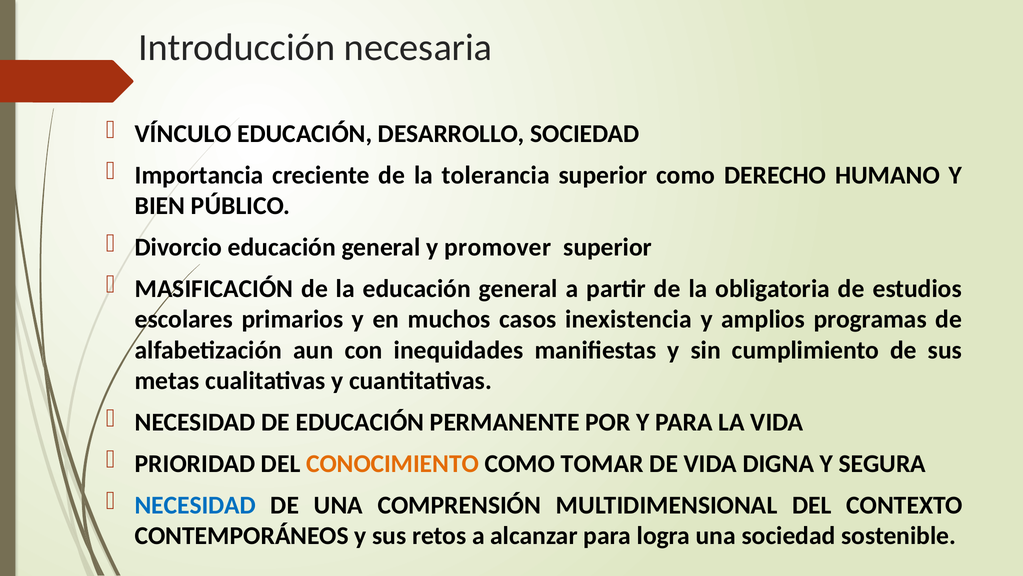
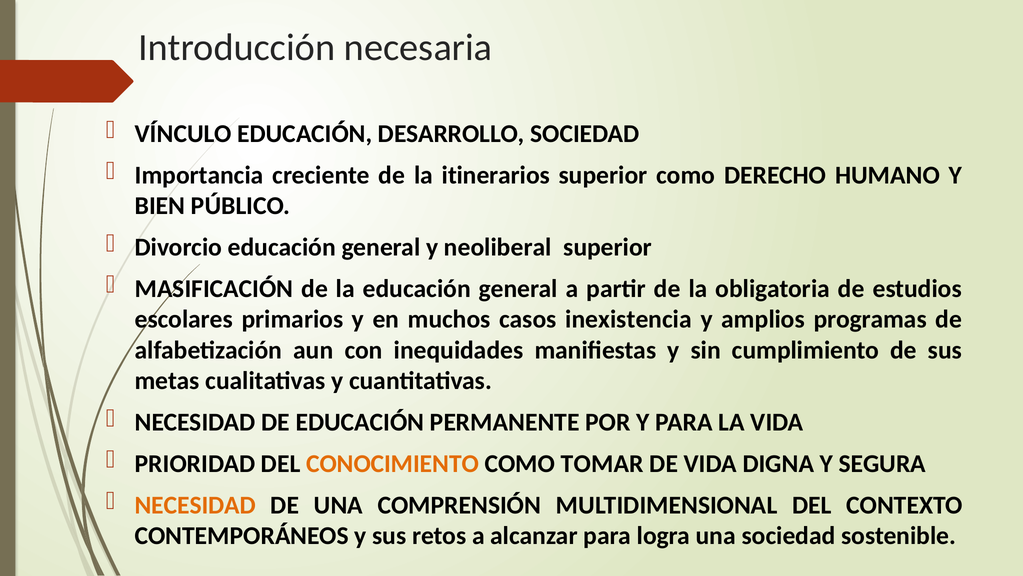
tolerancia: tolerancia -> itinerarios
promover: promover -> neoliberal
NECESIDAD at (195, 505) colour: blue -> orange
